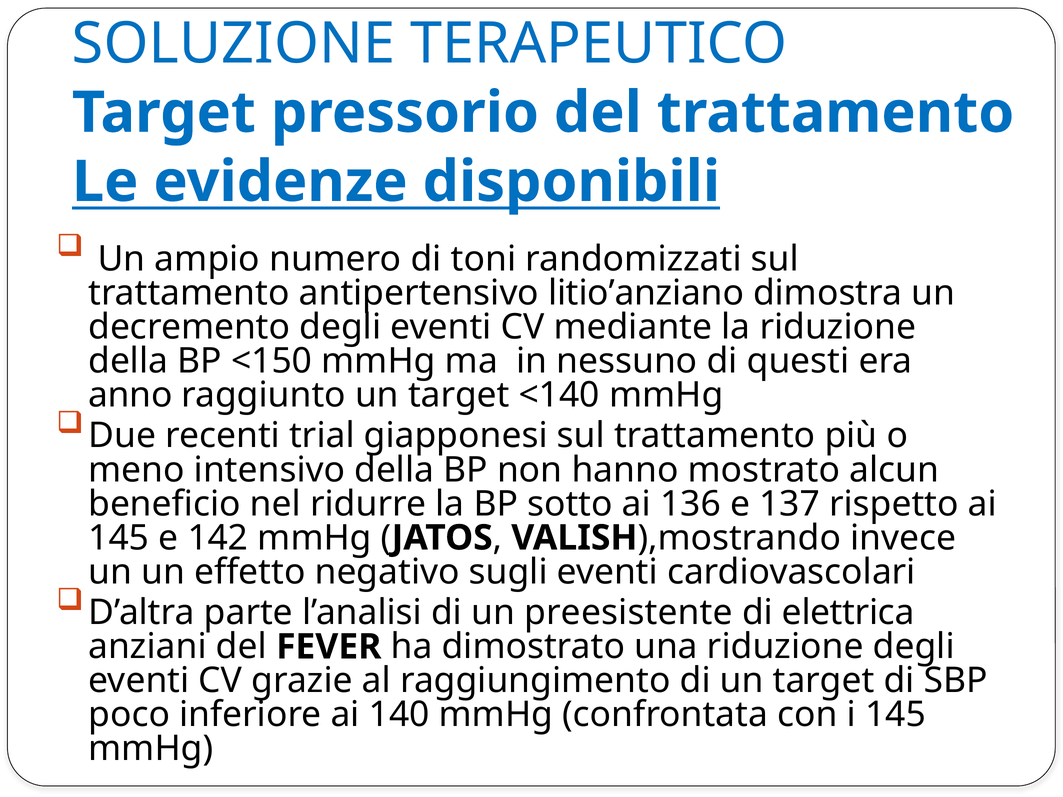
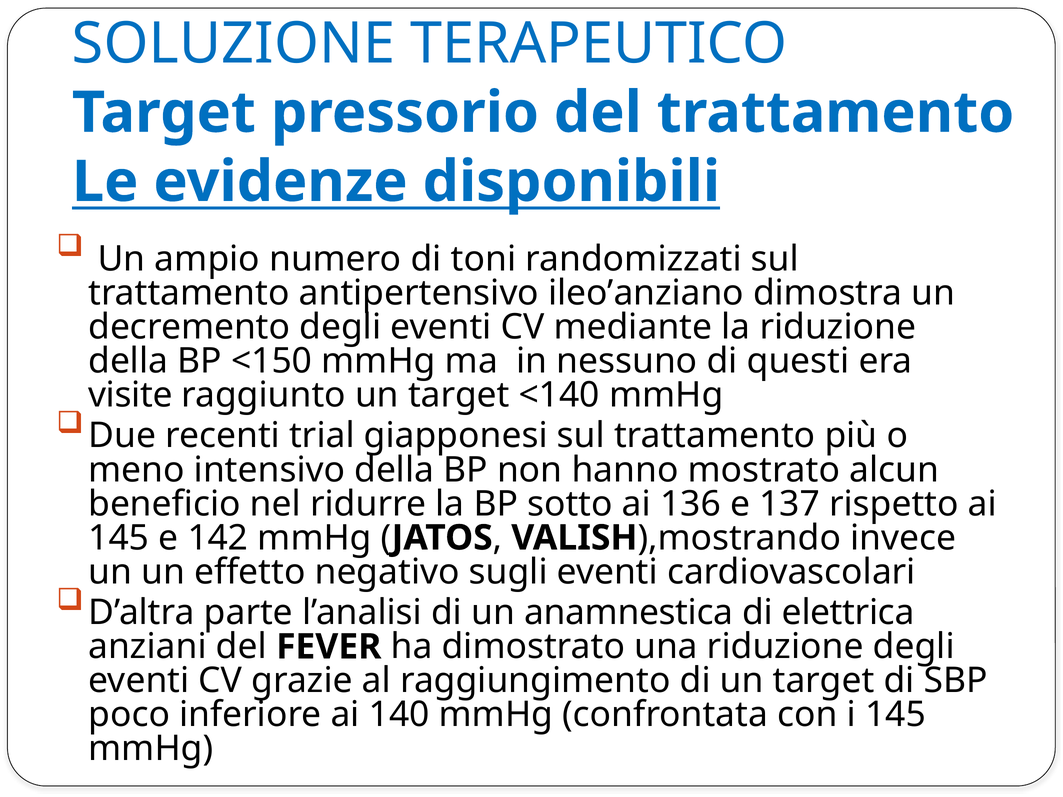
litio’anziano: litio’anziano -> ileo’anziano
anno: anno -> visite
preesistente: preesistente -> anamnestica
